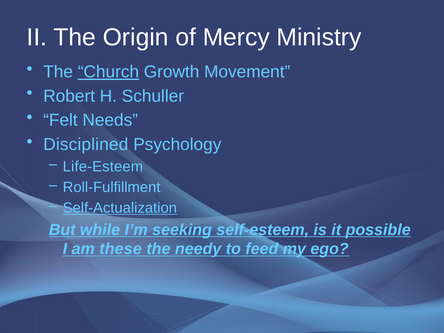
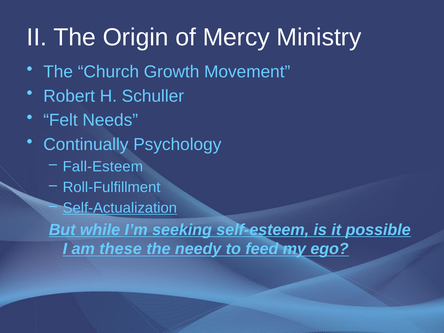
Church underline: present -> none
Disciplined: Disciplined -> Continually
Life-Esteem: Life-Esteem -> Fall-Esteem
